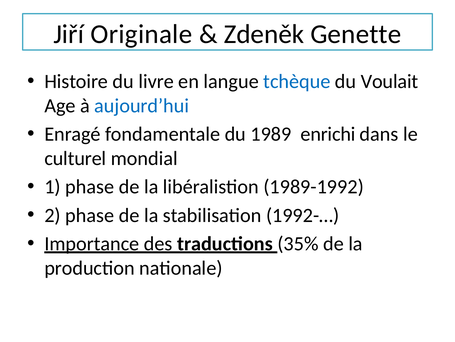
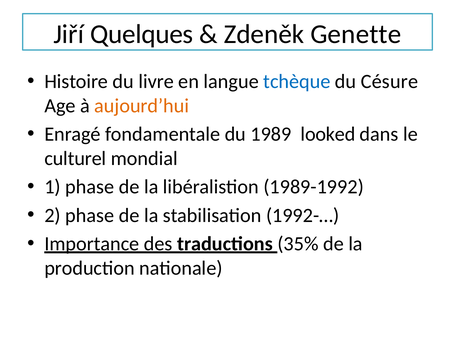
Originale: Originale -> Quelques
Voulait: Voulait -> Césure
aujourd’hui colour: blue -> orange
enrichi: enrichi -> looked
